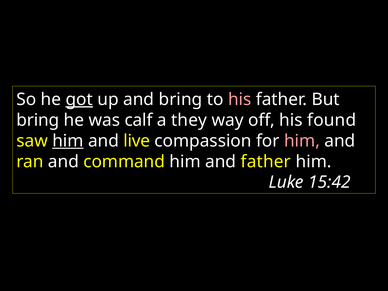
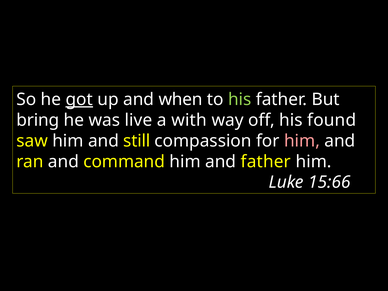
and bring: bring -> when
his at (240, 99) colour: pink -> light green
calf: calf -> live
they: they -> with
him at (68, 141) underline: present -> none
live: live -> still
15:42: 15:42 -> 15:66
